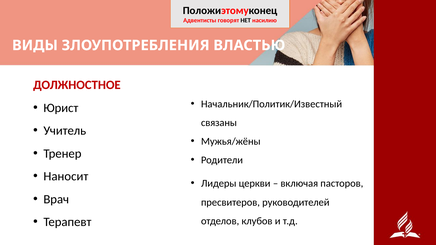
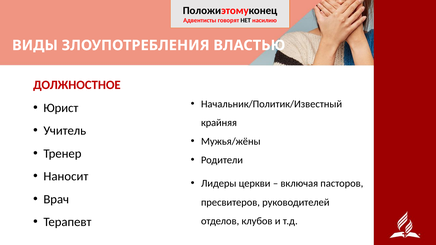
связаны: связаны -> крайняя
